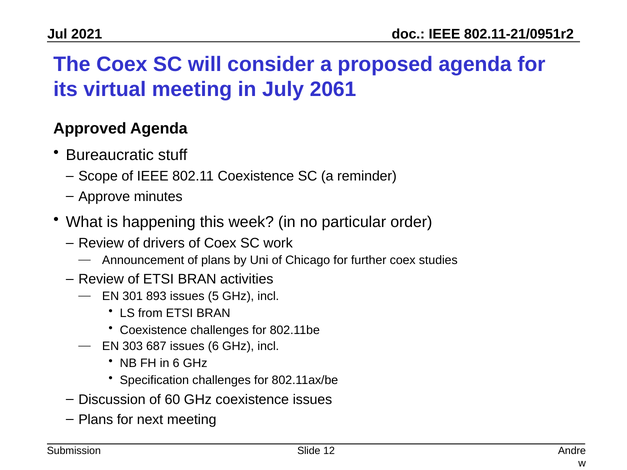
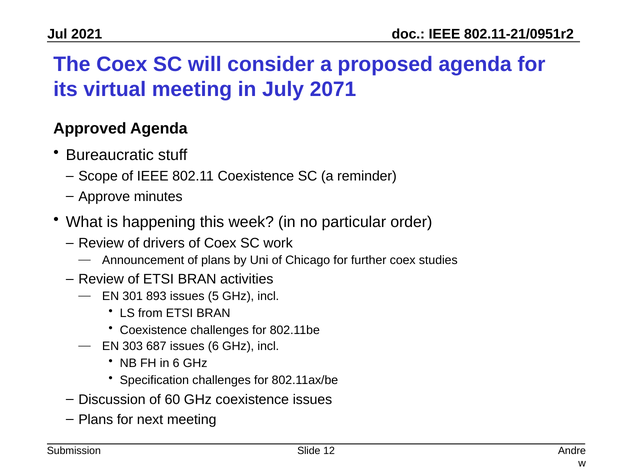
2061: 2061 -> 2071
